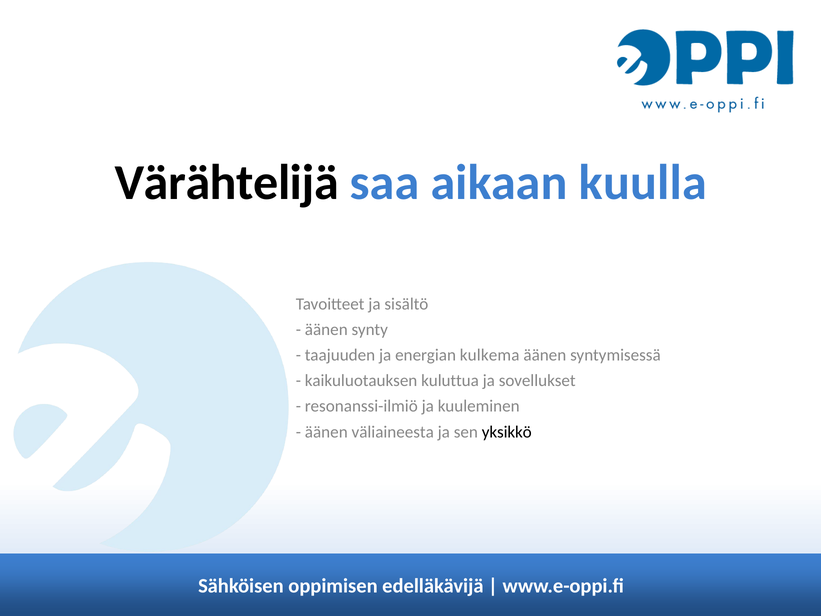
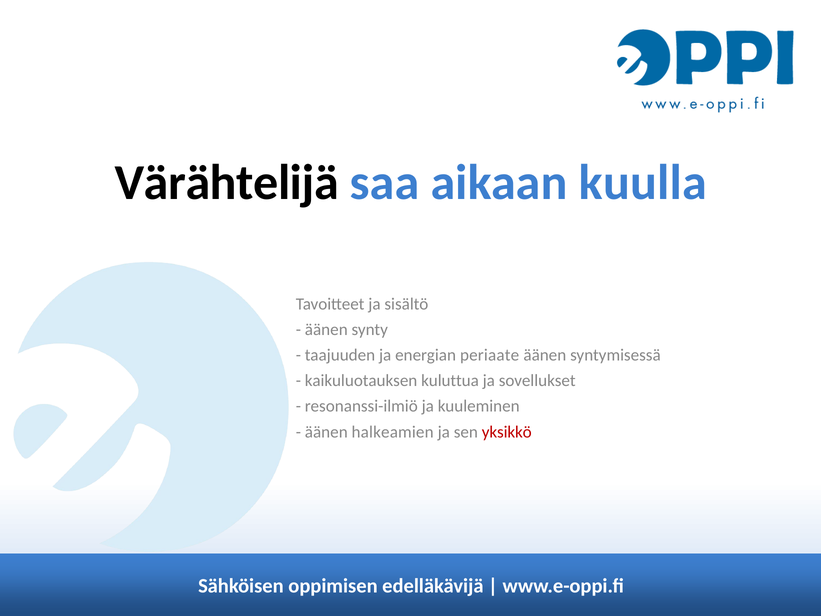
kulkema: kulkema -> periaate
väliaineesta: väliaineesta -> halkeamien
yksikkö colour: black -> red
